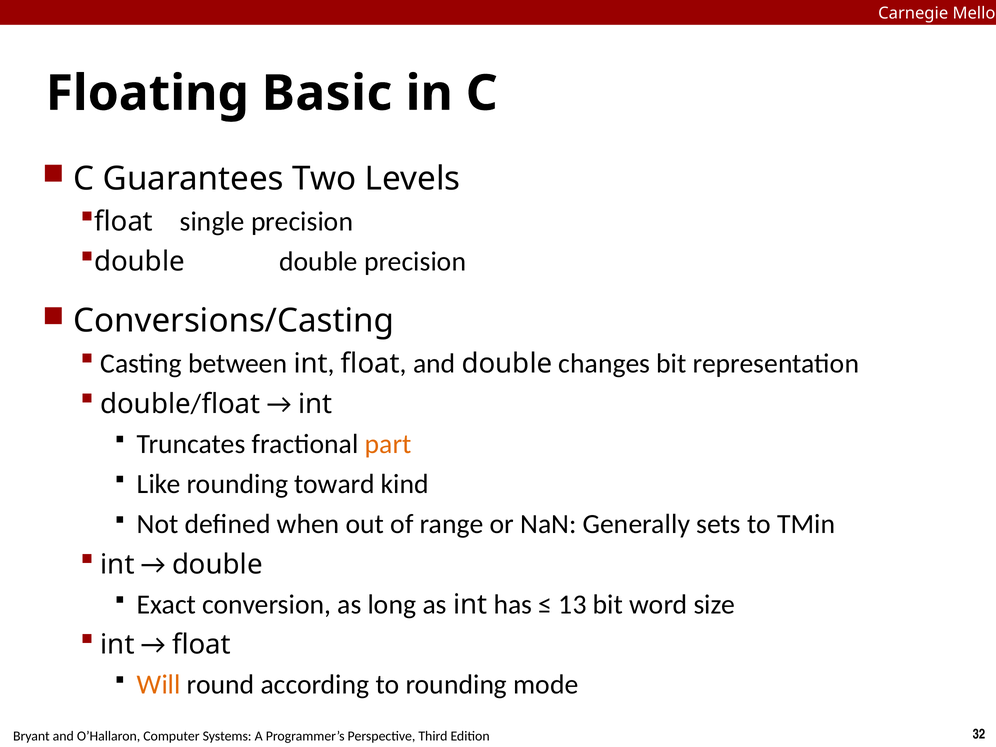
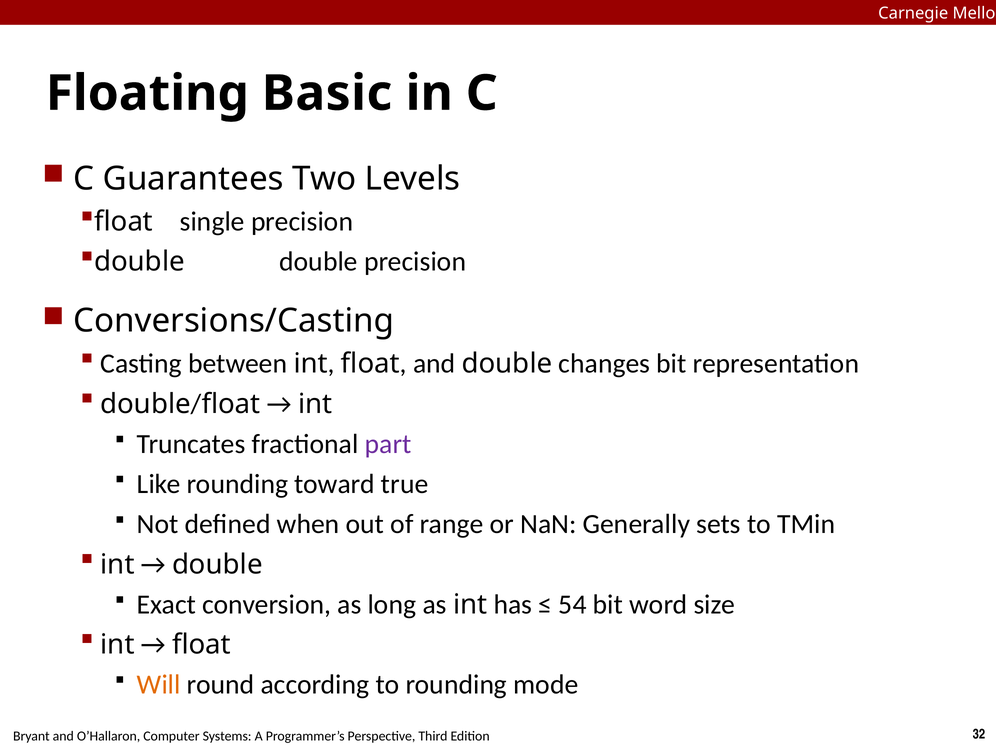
part colour: orange -> purple
kind: kind -> true
13: 13 -> 54
